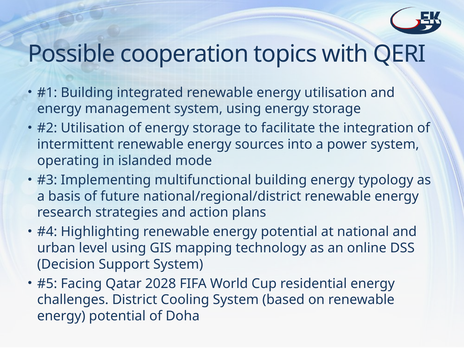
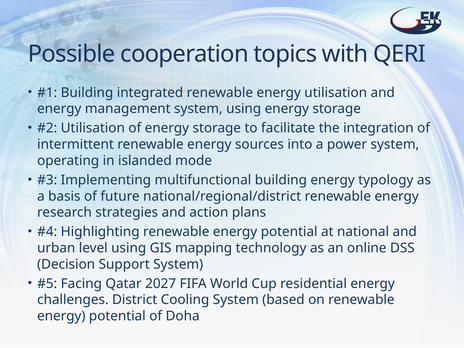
2028: 2028 -> 2027
